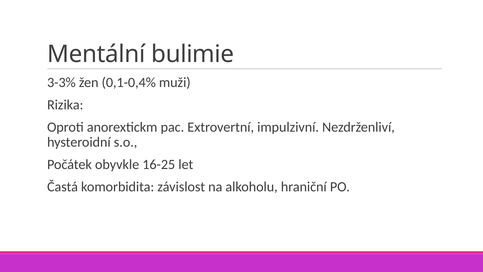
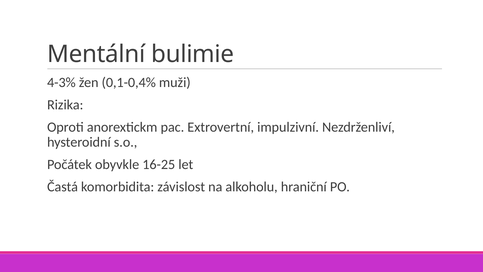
3-3%: 3-3% -> 4-3%
